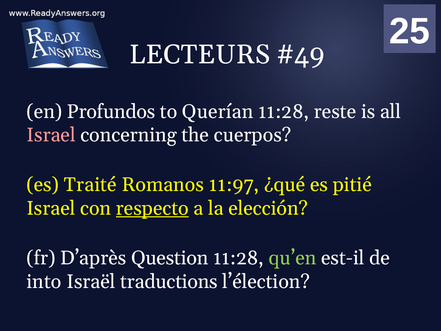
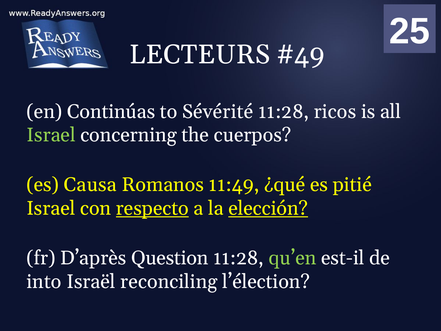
Profundos: Profundos -> Continúas
Querían: Querían -> Sévérité
reste: reste -> ricos
Israel at (51, 135) colour: pink -> light green
Traité: Traité -> Causa
11:97: 11:97 -> 11:49
elección underline: none -> present
traductions: traductions -> reconciling
